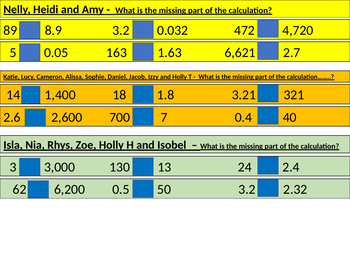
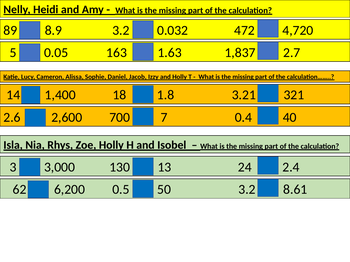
6,621: 6,621 -> 1,837
2.32: 2.32 -> 8.61
